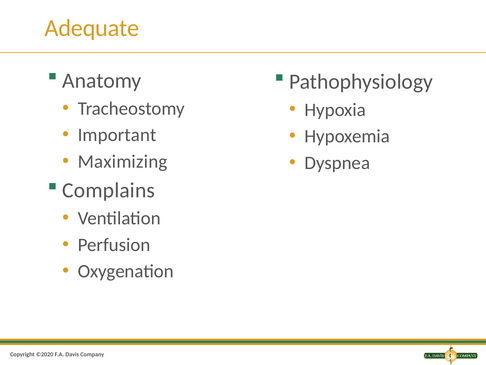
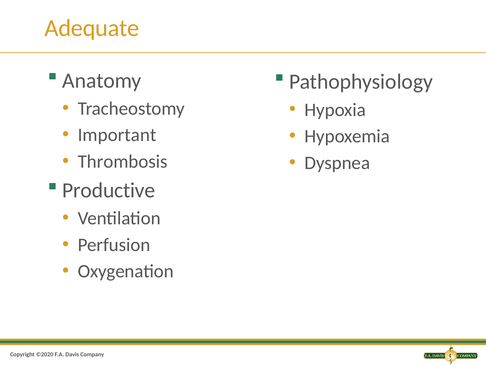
Maximizing: Maximizing -> Thrombosis
Complains: Complains -> Productive
